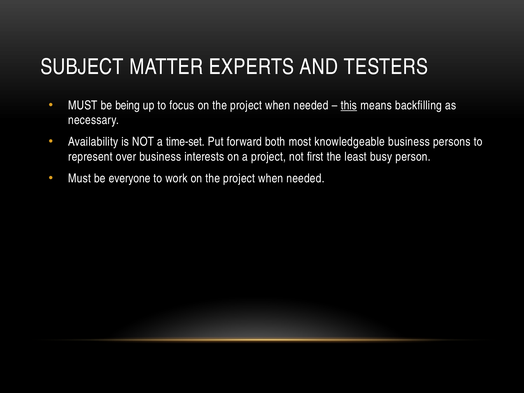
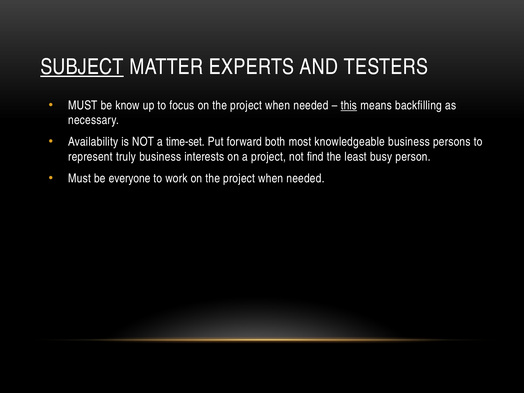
SUBJECT underline: none -> present
being: being -> know
over: over -> truly
first: first -> find
